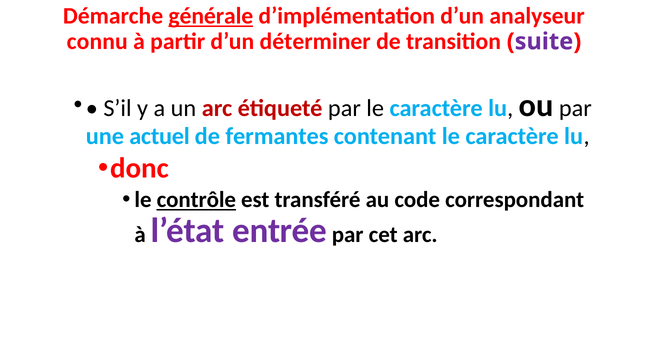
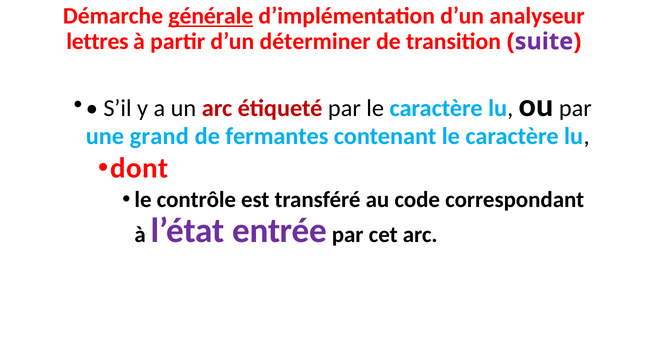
connu: connu -> lettres
actuel: actuel -> grand
donc: donc -> dont
contrôle underline: present -> none
